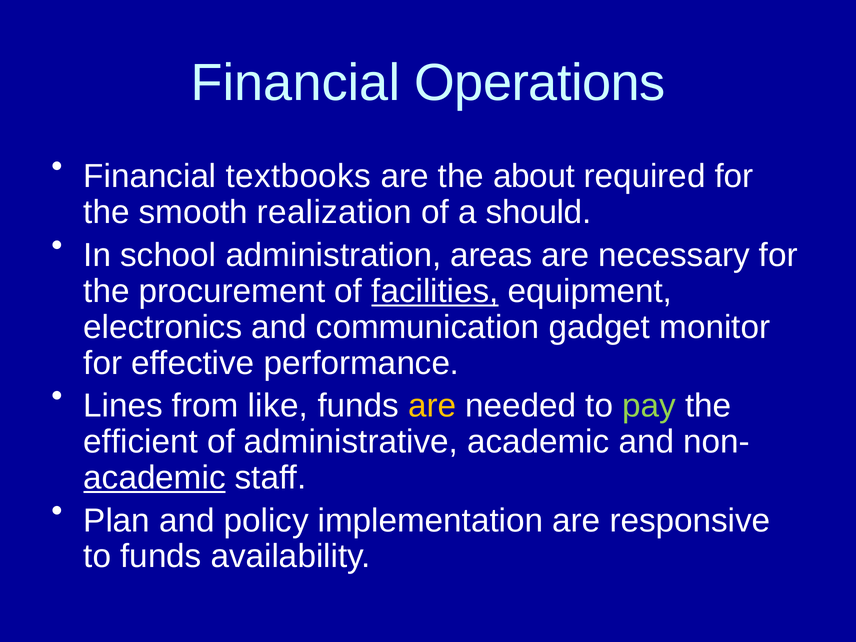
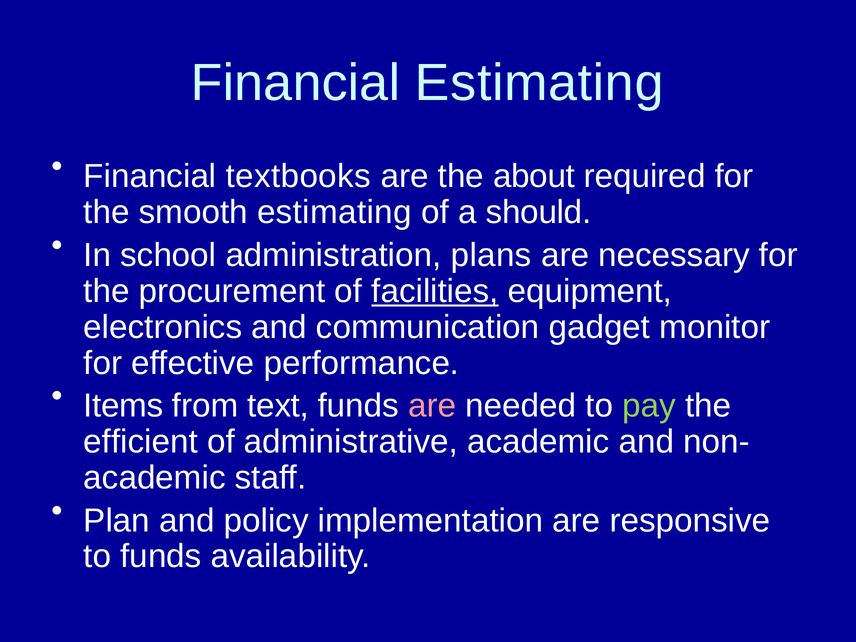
Financial Operations: Operations -> Estimating
smooth realization: realization -> estimating
areas: areas -> plans
Lines: Lines -> Items
like: like -> text
are at (432, 406) colour: yellow -> pink
academic at (155, 478) underline: present -> none
